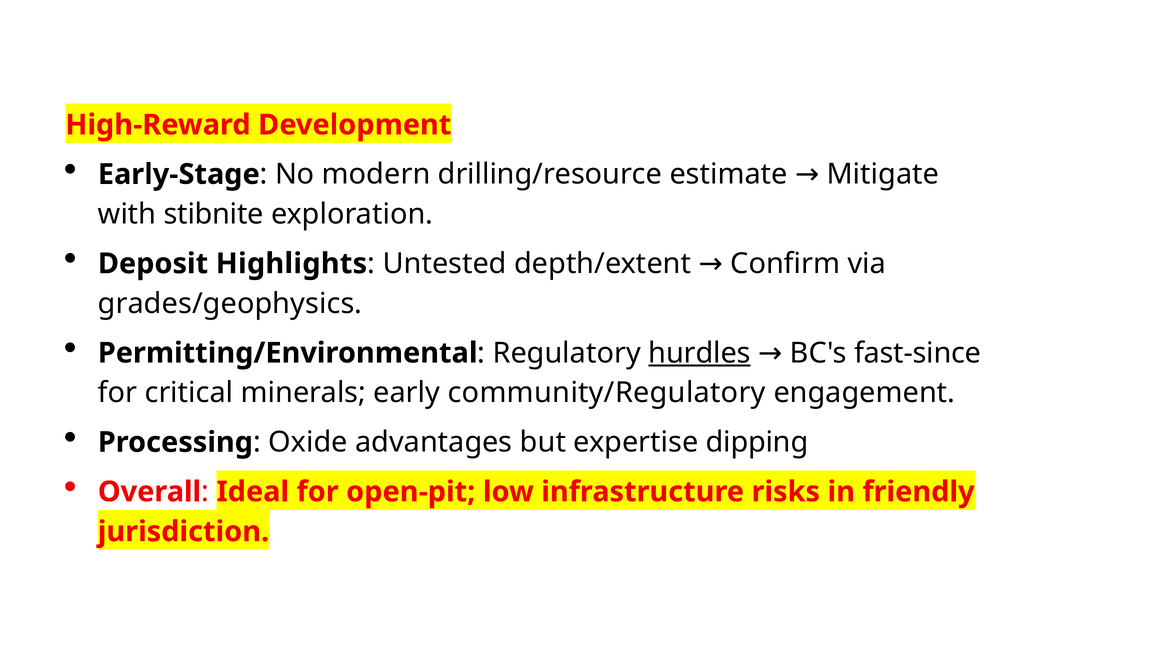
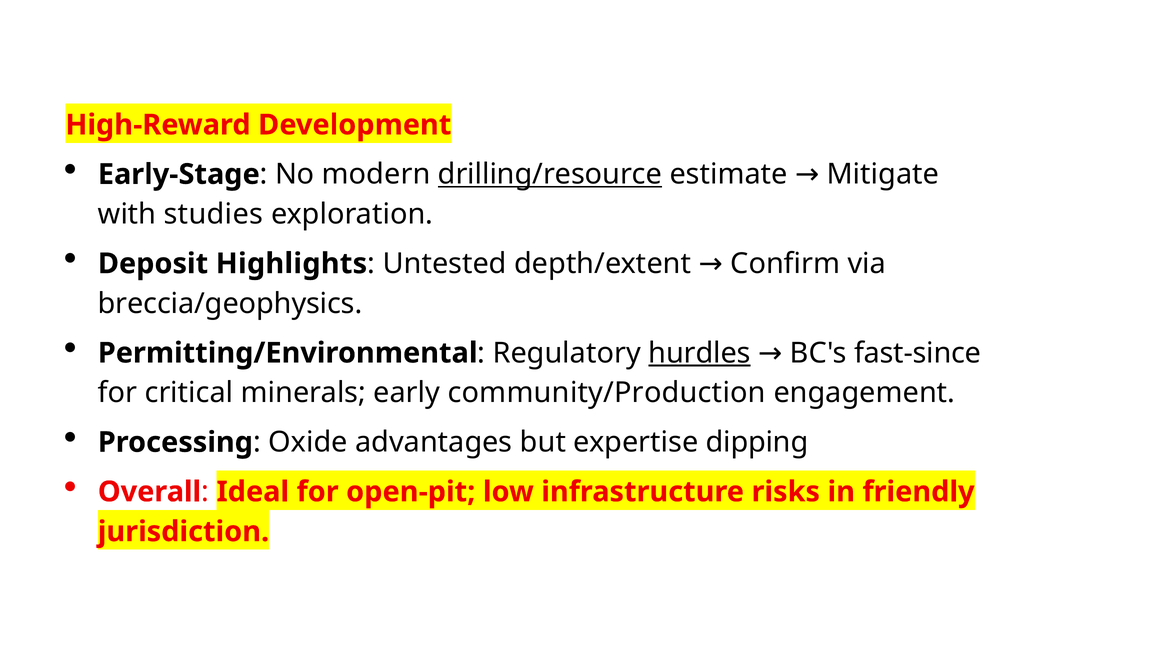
drilling/resource underline: none -> present
stibnite: stibnite -> studies
grades/geophysics: grades/geophysics -> breccia/geophysics
community/Regulatory: community/Regulatory -> community/Production
